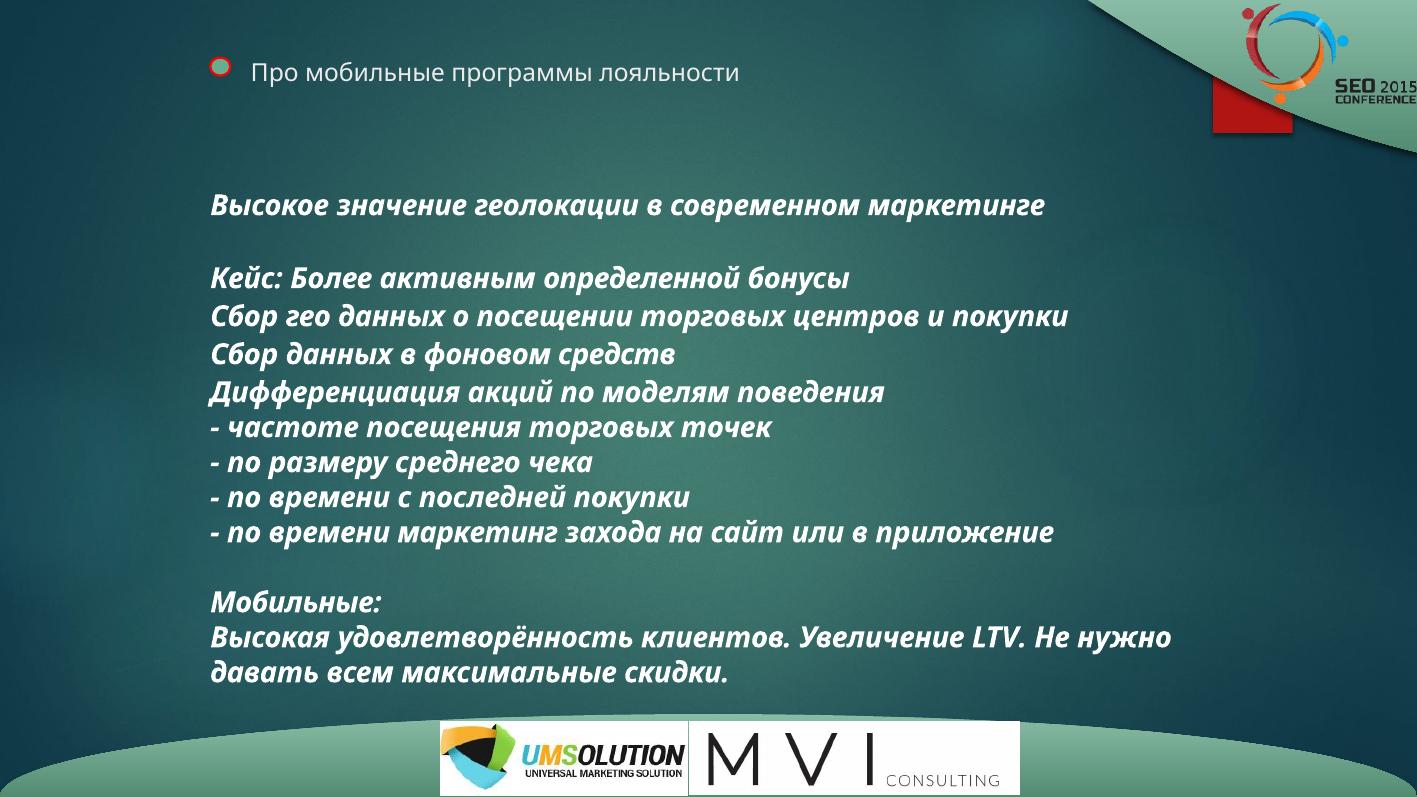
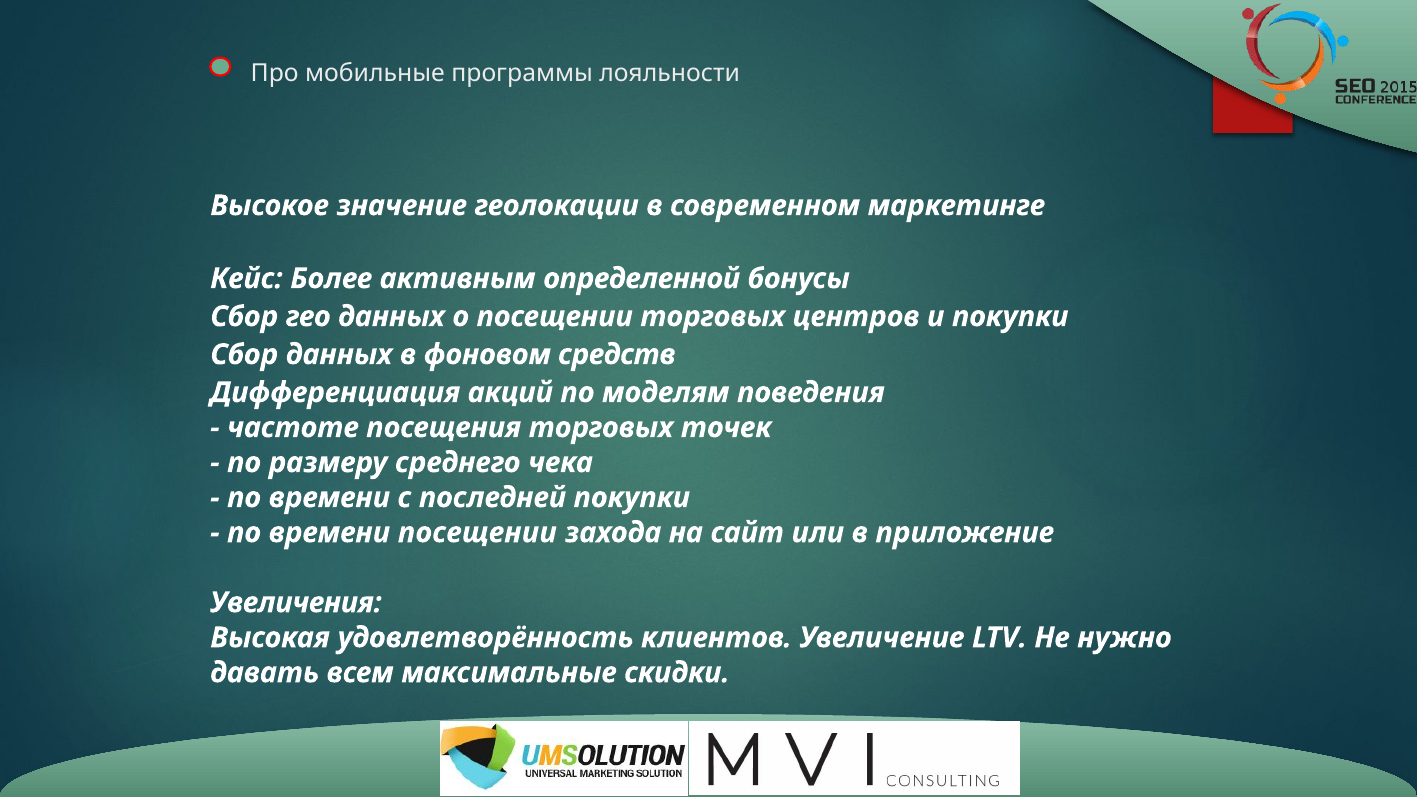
времени маркетинг: маркетинг -> посещении
Мобильные at (296, 603): Мобильные -> Увеличения
